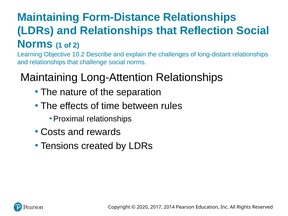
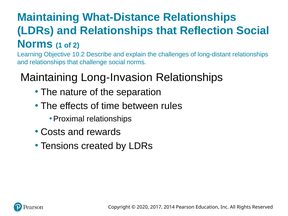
Form-Distance: Form-Distance -> What-Distance
Long-Attention: Long-Attention -> Long-Invasion
